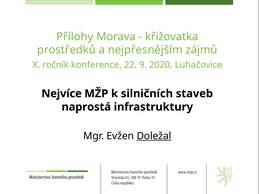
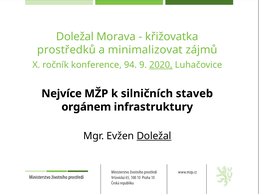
Přílohy at (75, 37): Přílohy -> Doležal
nejpřesnějším: nejpřesnějším -> minimalizovat
22: 22 -> 94
2020 underline: none -> present
naprostá: naprostá -> orgánem
